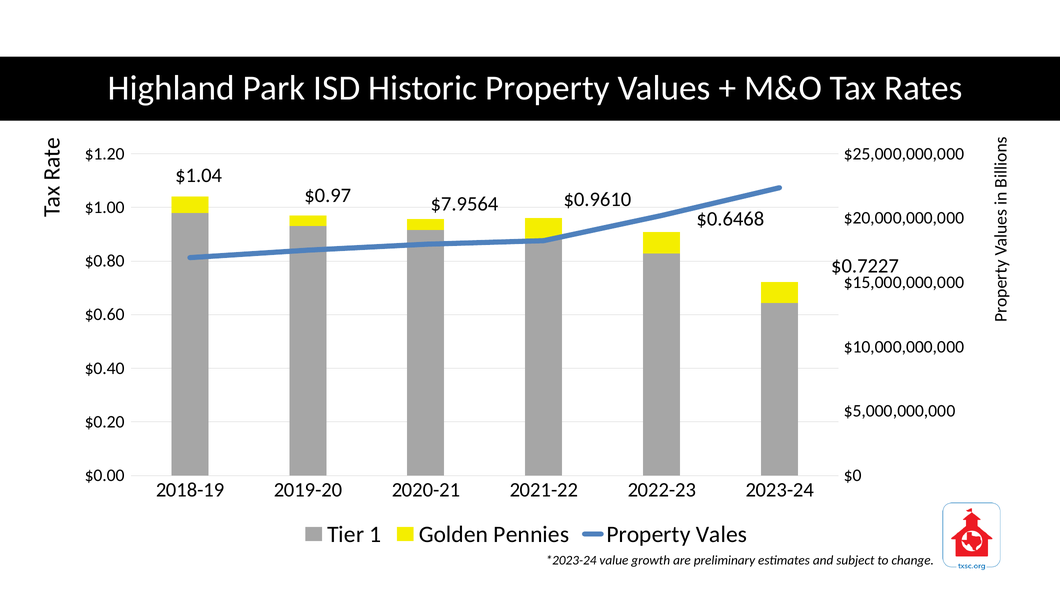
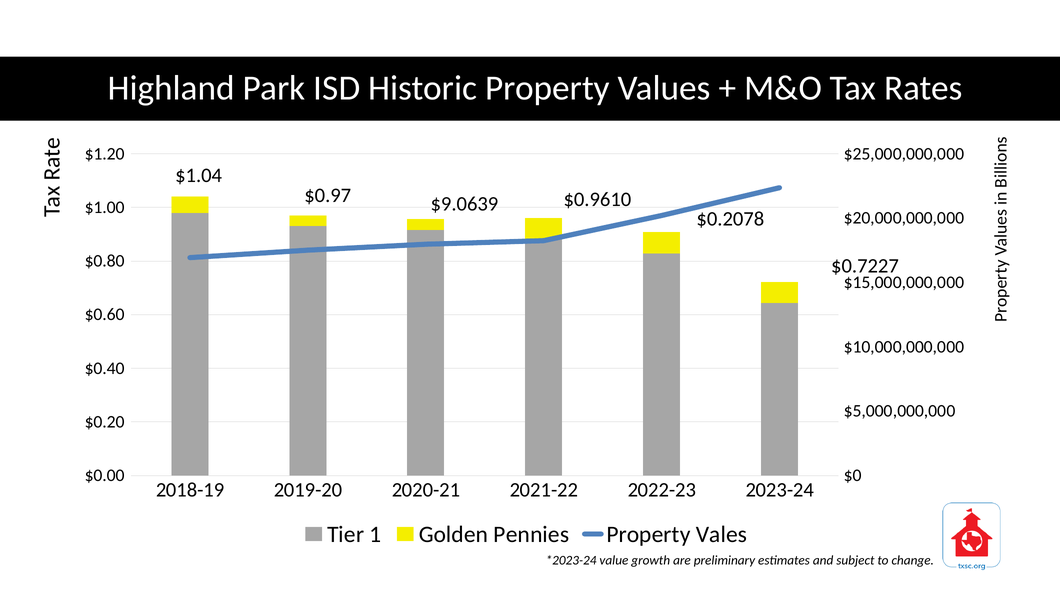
$7.9564: $7.9564 -> $9.0639
$0.6468: $0.6468 -> $0.2078
